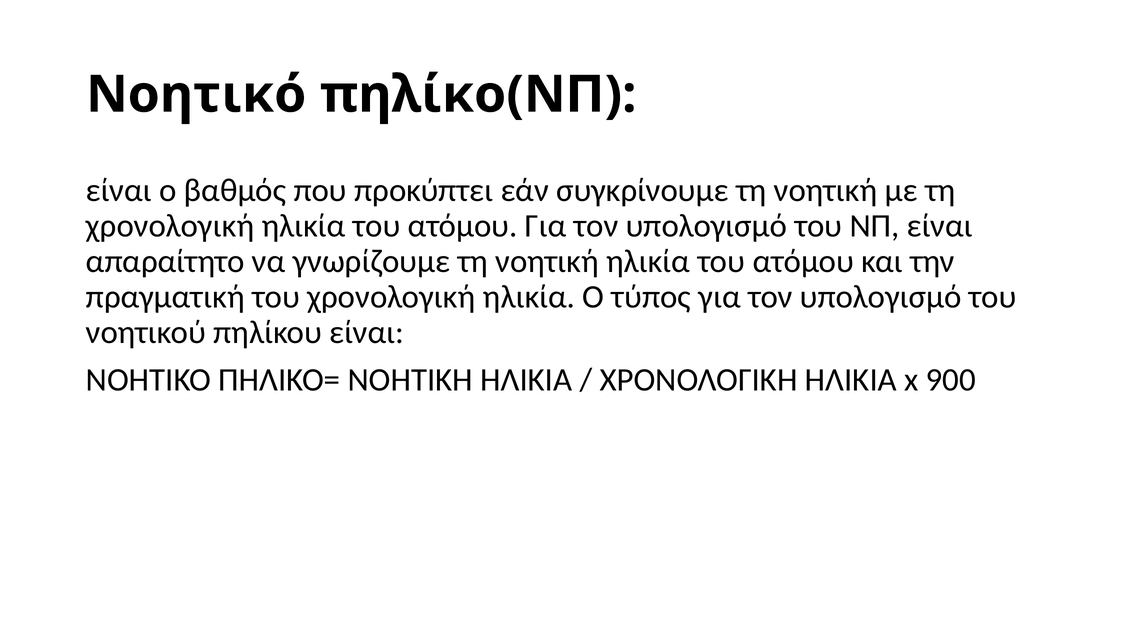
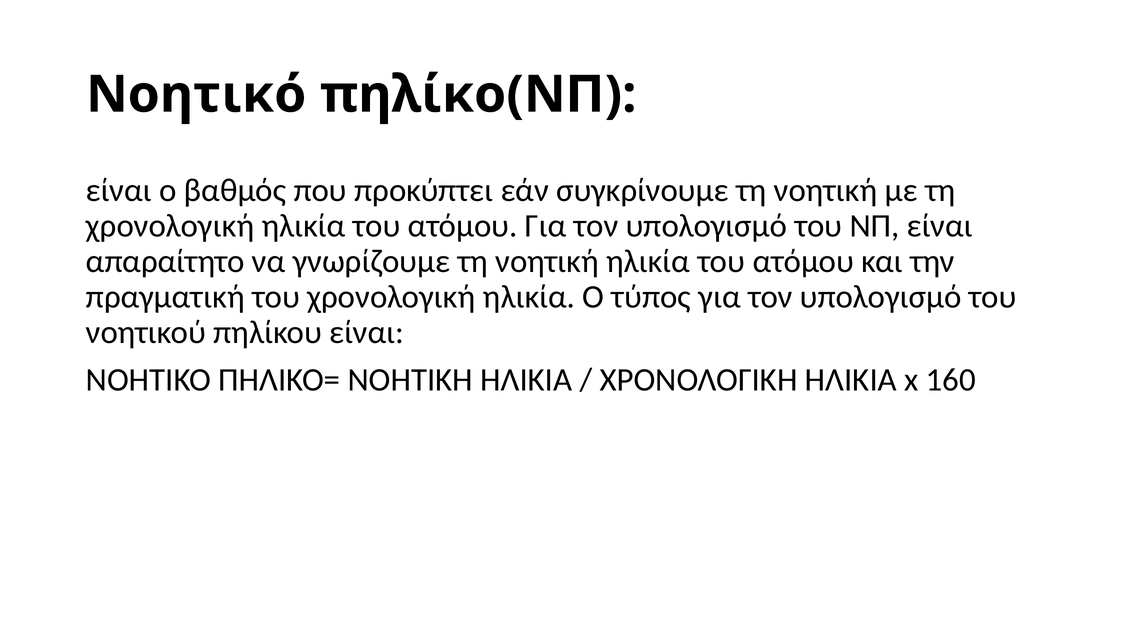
900: 900 -> 160
